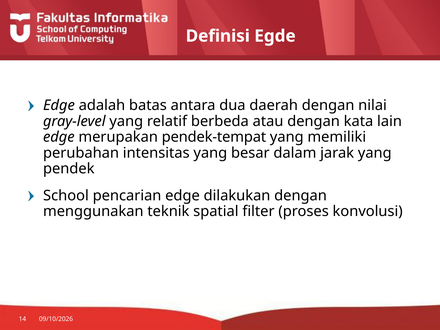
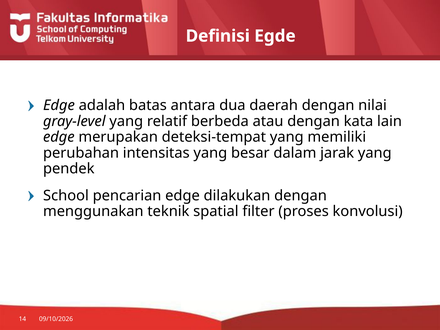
pendek-tempat: pendek-tempat -> deteksi-tempat
